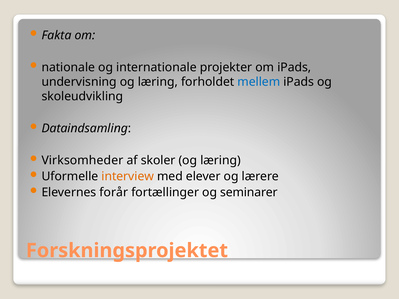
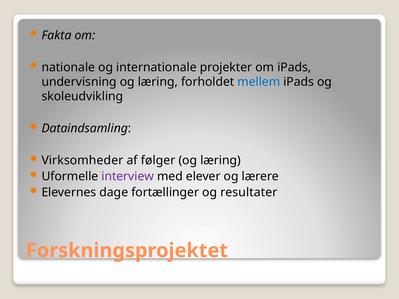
skoler: skoler -> følger
interview colour: orange -> purple
forår: forår -> dage
seminarer: seminarer -> resultater
